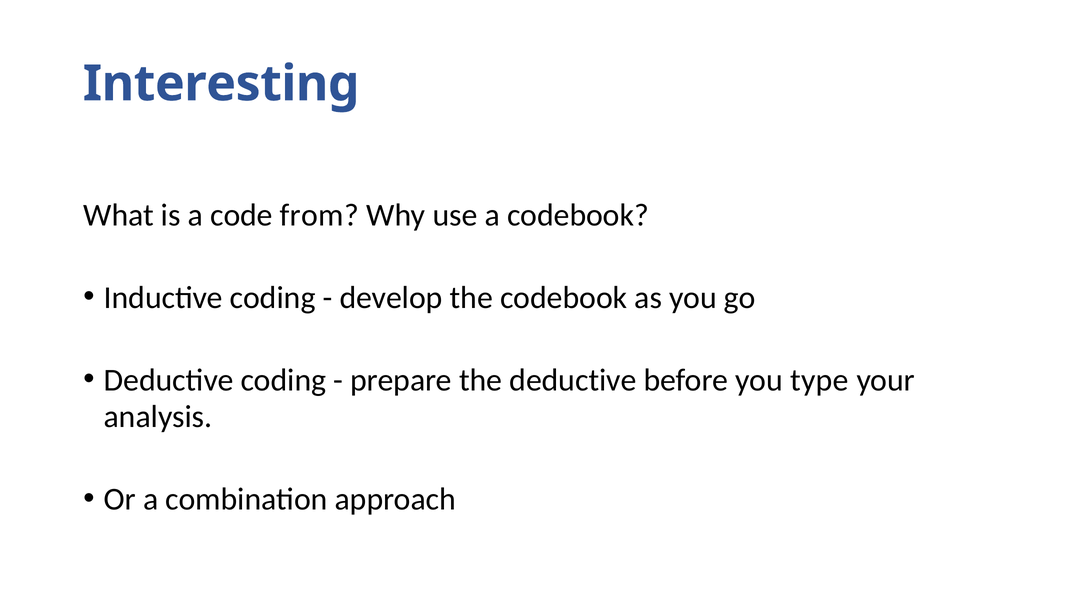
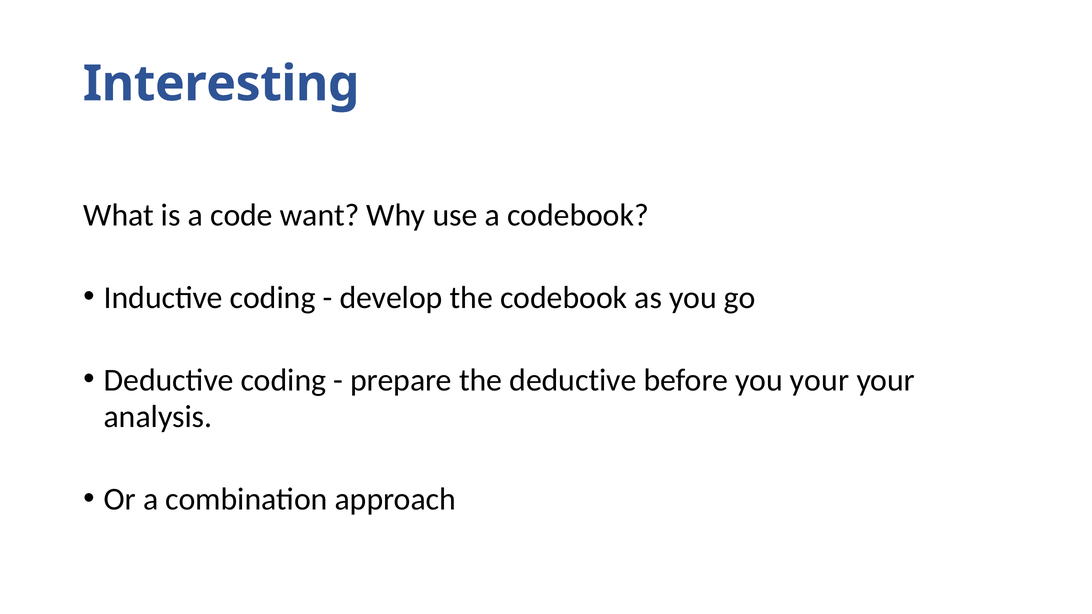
from: from -> want
you type: type -> your
